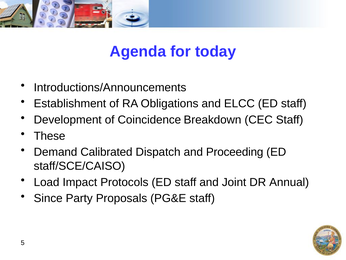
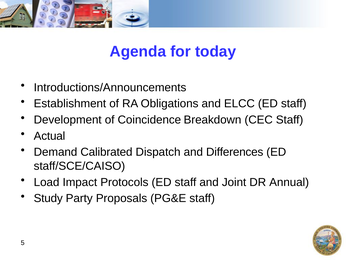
These: These -> Actual
Proceeding: Proceeding -> Differences
Since: Since -> Study
